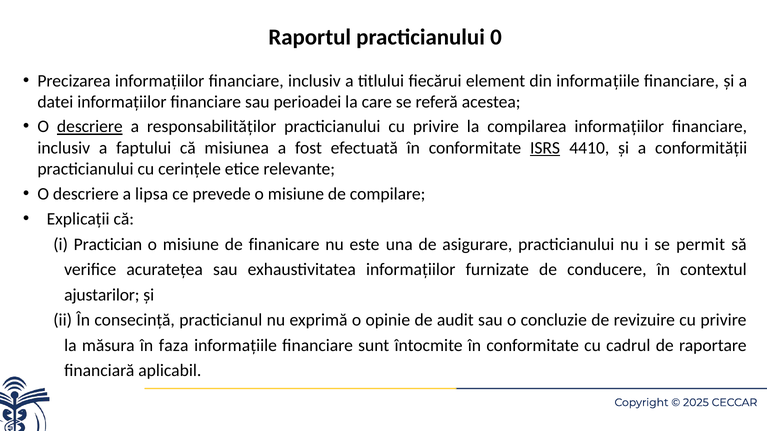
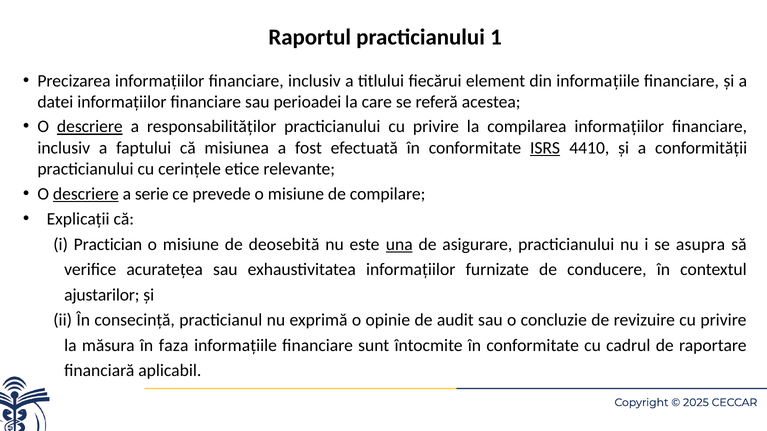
0: 0 -> 1
descriere at (86, 194) underline: none -> present
lipsa: lipsa -> serie
finanicare: finanicare -> deosebită
una underline: none -> present
permit: permit -> asupra
